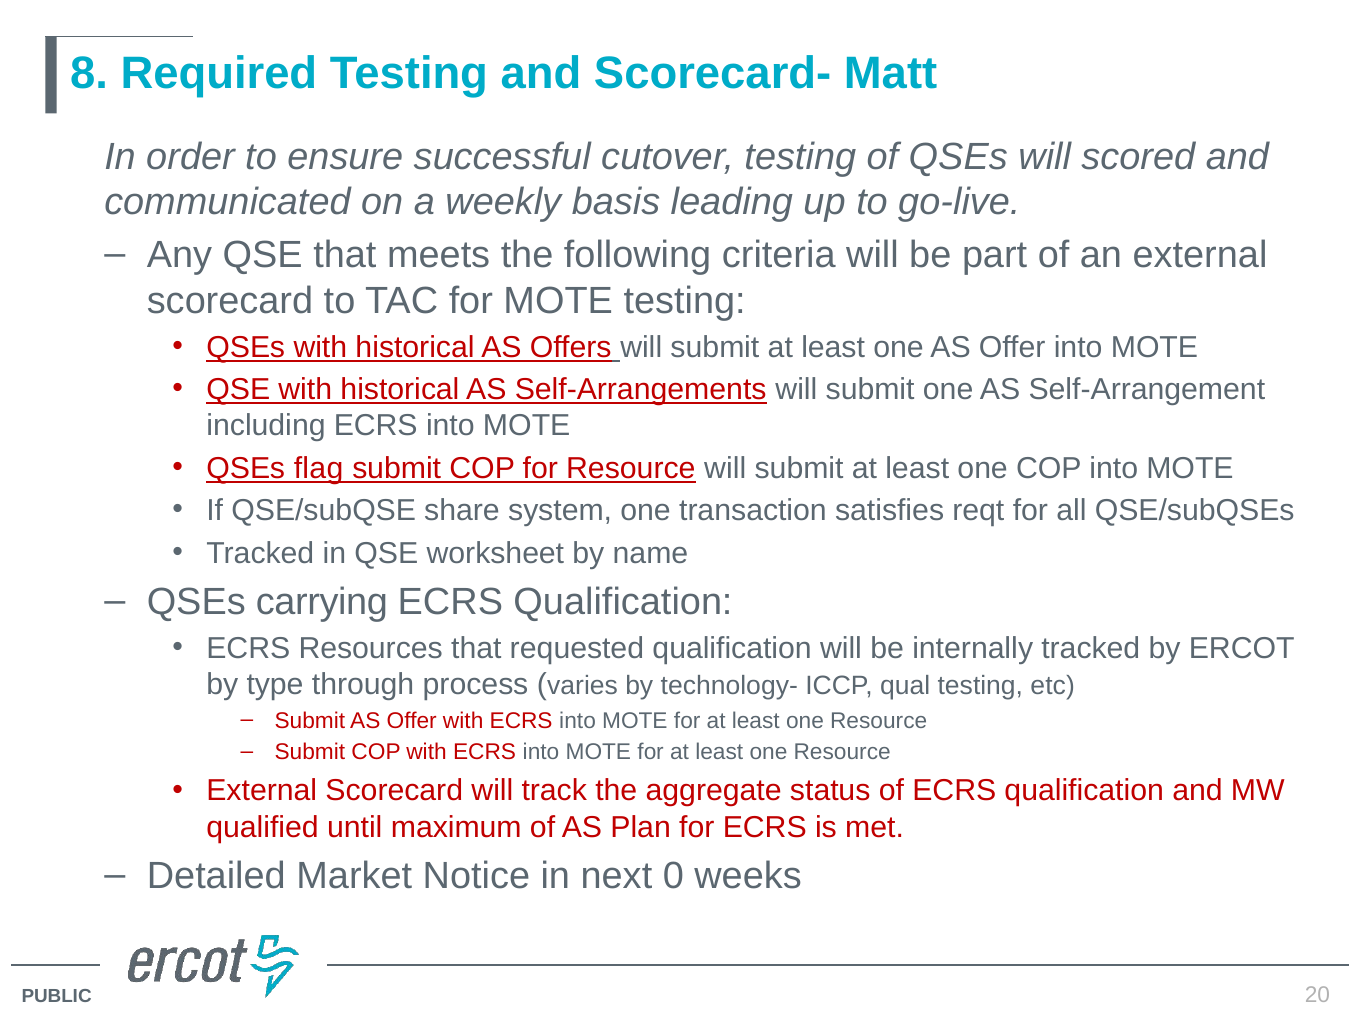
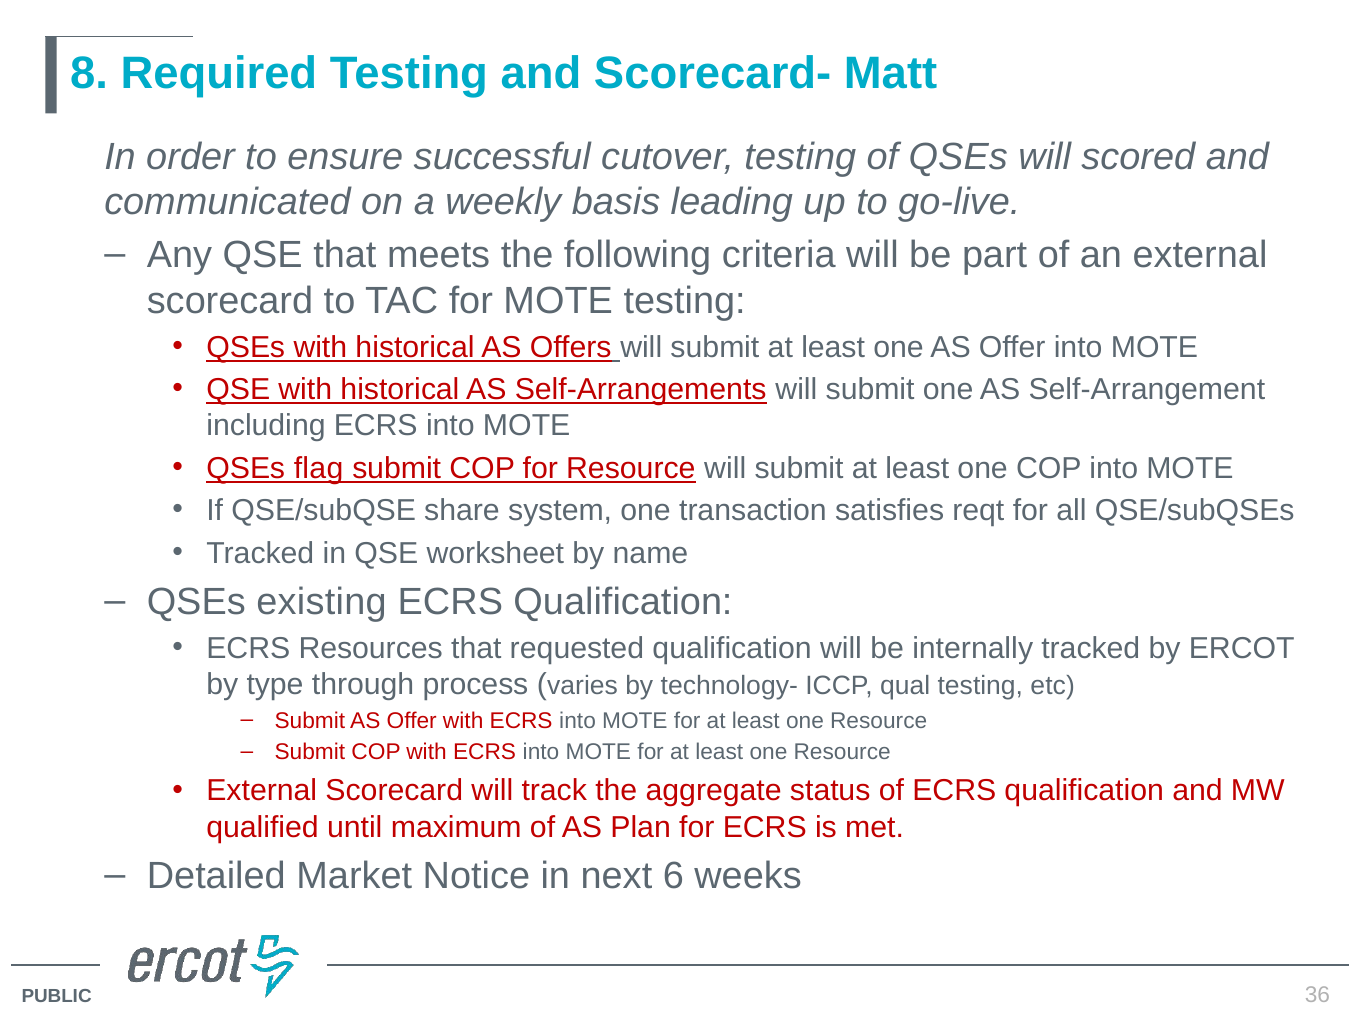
carrying: carrying -> existing
0: 0 -> 6
20: 20 -> 36
